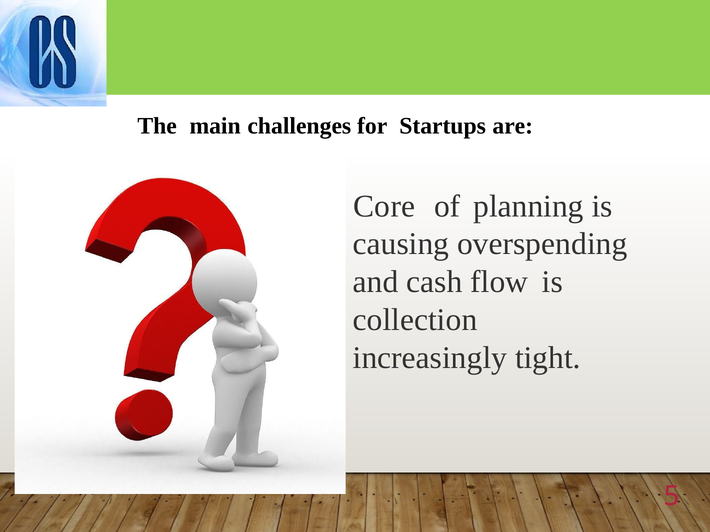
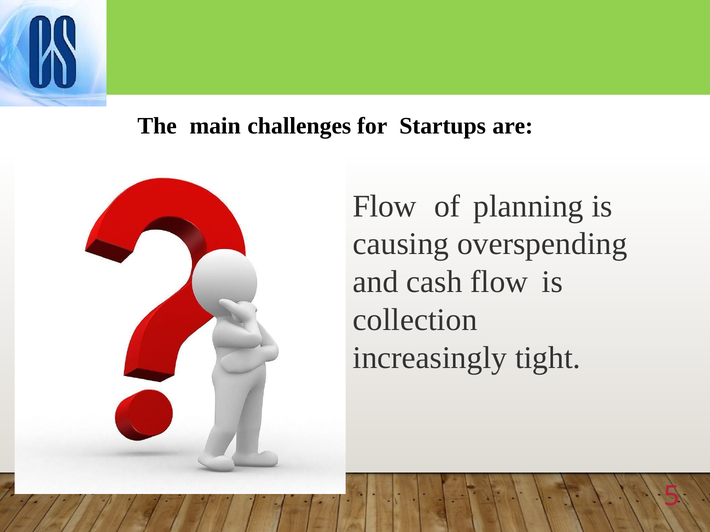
Core at (384, 206): Core -> Flow
